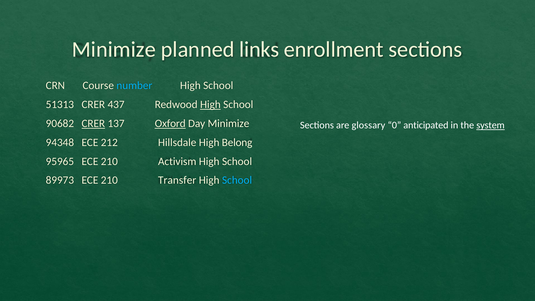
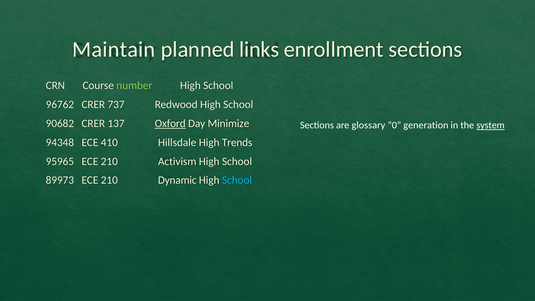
Minimize at (114, 50): Minimize -> Maintain
number colour: light blue -> light green
51313: 51313 -> 96762
437: 437 -> 737
High at (210, 104) underline: present -> none
CRER at (93, 123) underline: present -> none
anticipated: anticipated -> generation
212: 212 -> 410
Belong: Belong -> Trends
Transfer: Transfer -> Dynamic
